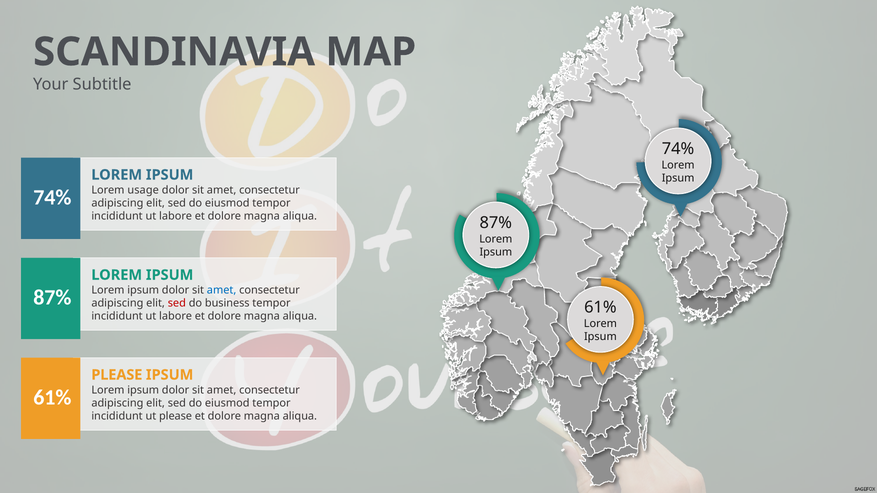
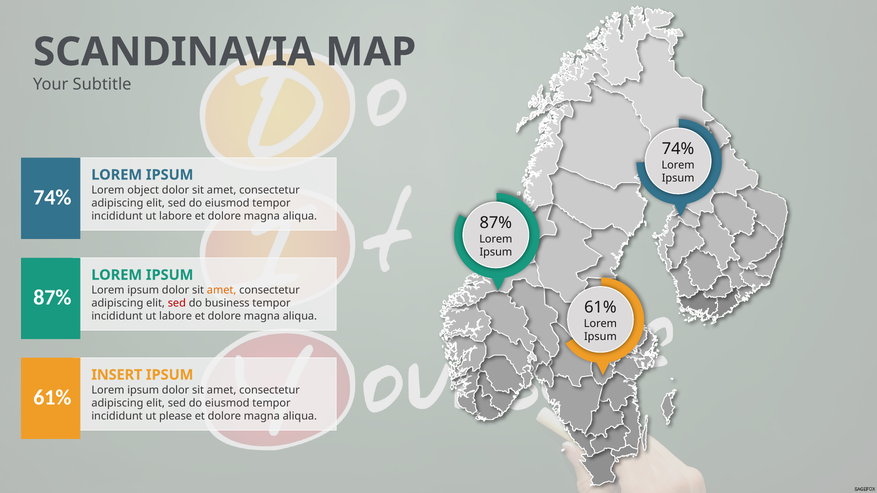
usage: usage -> object
amet at (222, 290) colour: blue -> orange
PLEASE at (117, 375): PLEASE -> INSERT
